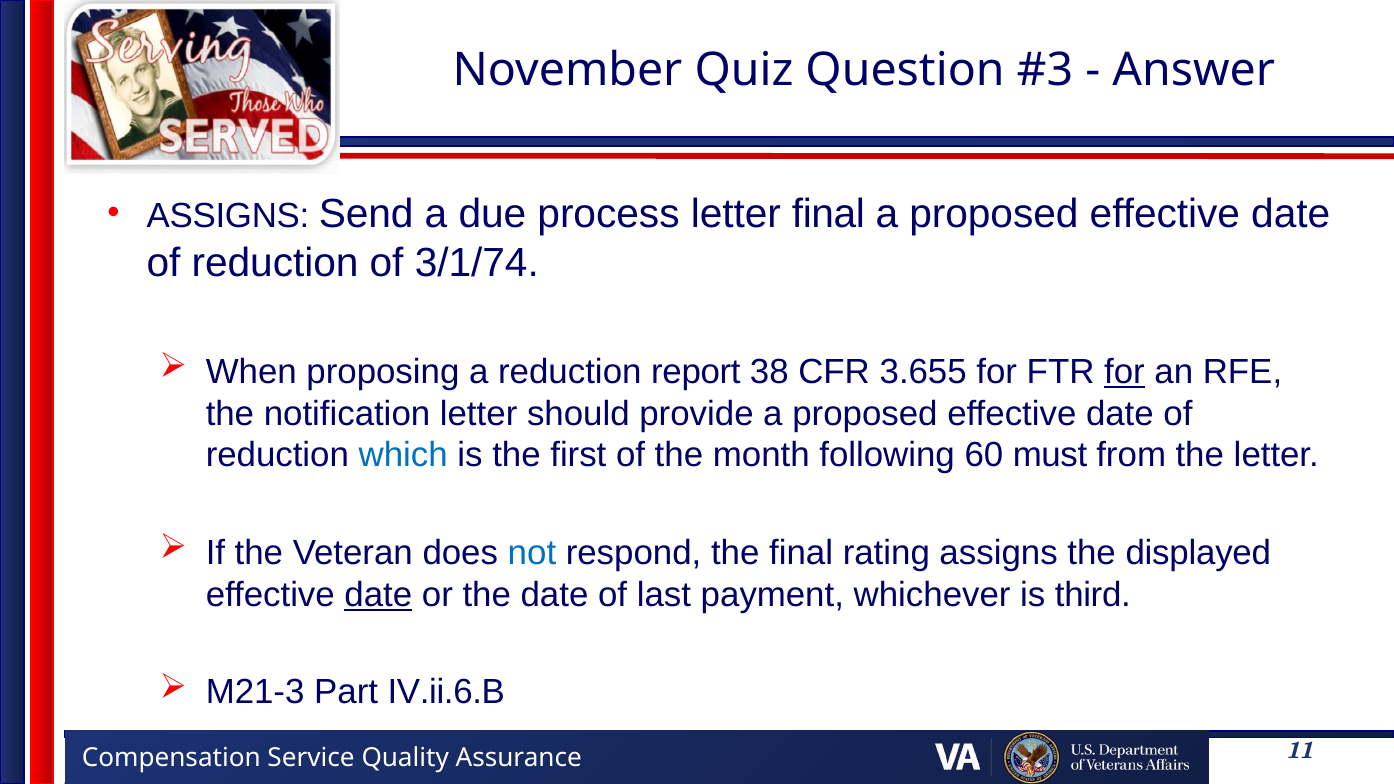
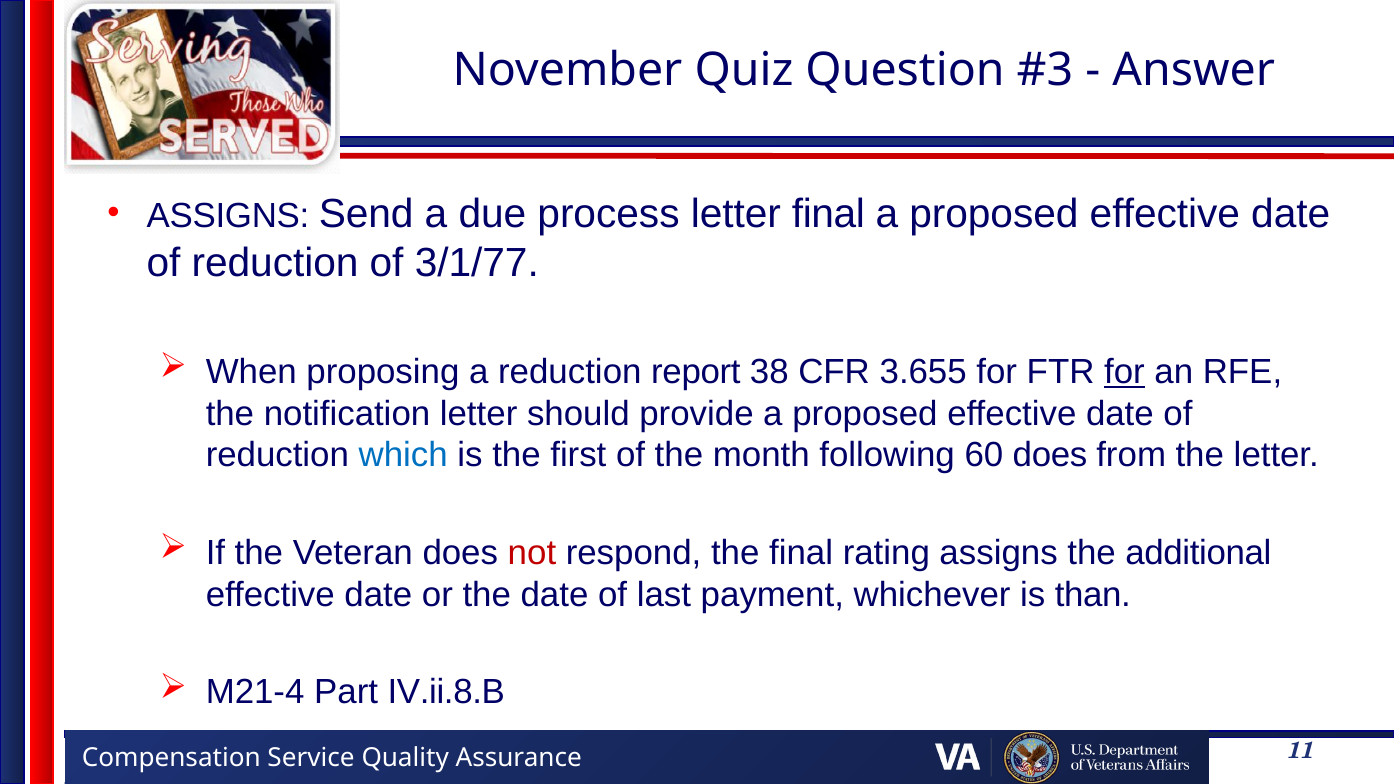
3/1/74: 3/1/74 -> 3/1/77
60 must: must -> does
not colour: blue -> red
displayed: displayed -> additional
date at (378, 595) underline: present -> none
third: third -> than
M21-3: M21-3 -> M21-4
IV.ii.6.B: IV.ii.6.B -> IV.ii.8.B
